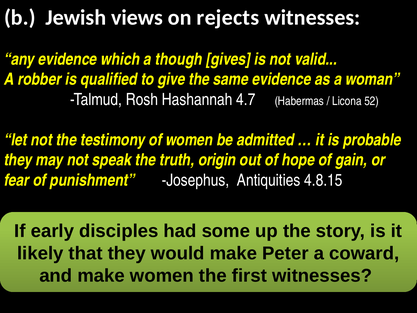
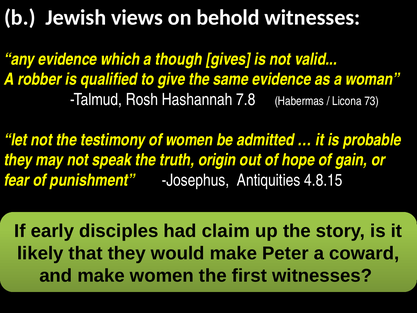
rejects: rejects -> behold
4.7: 4.7 -> 7.8
52: 52 -> 73
some: some -> claim
